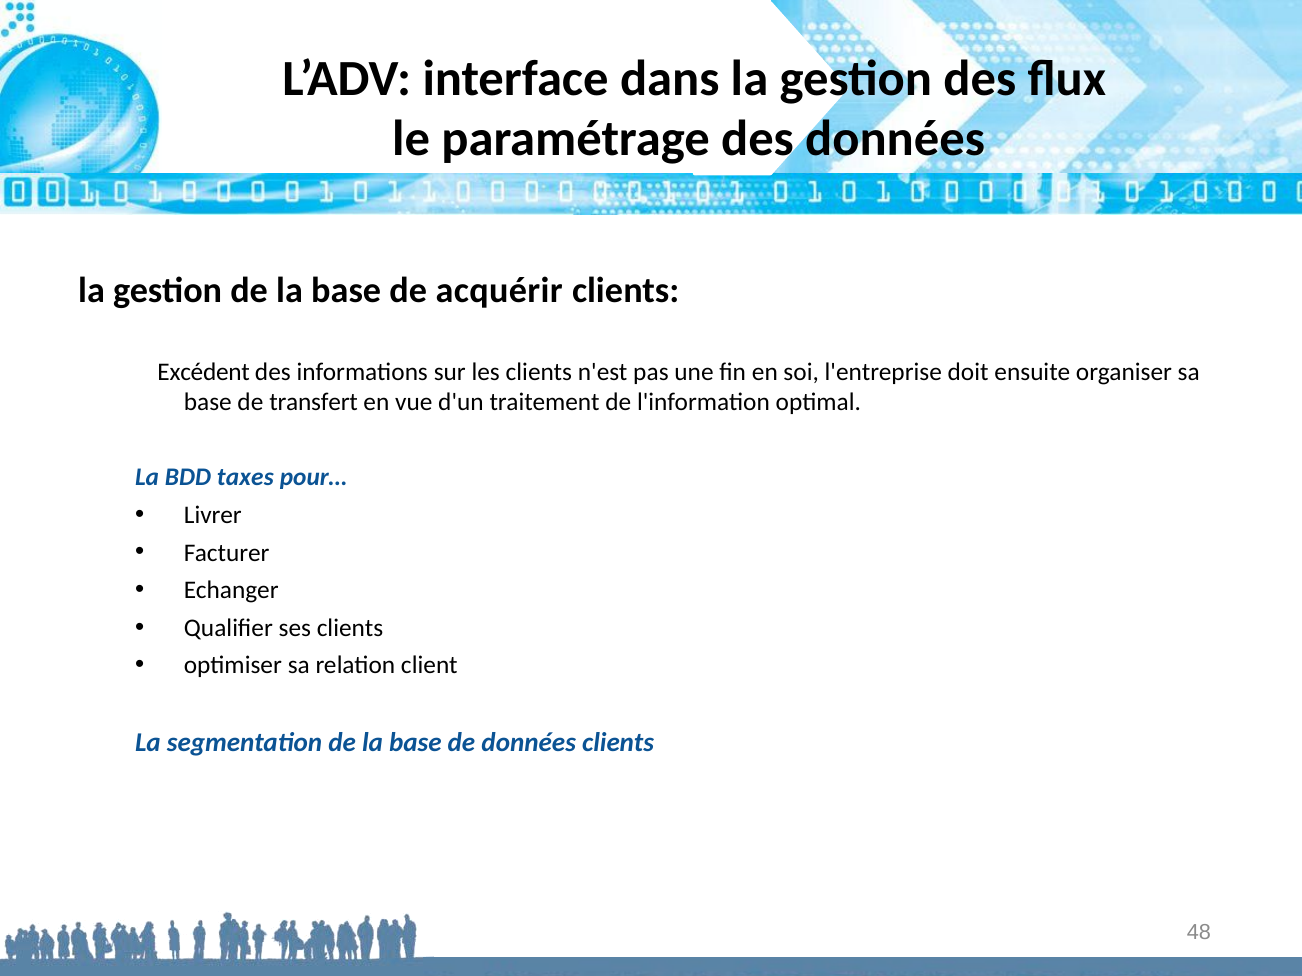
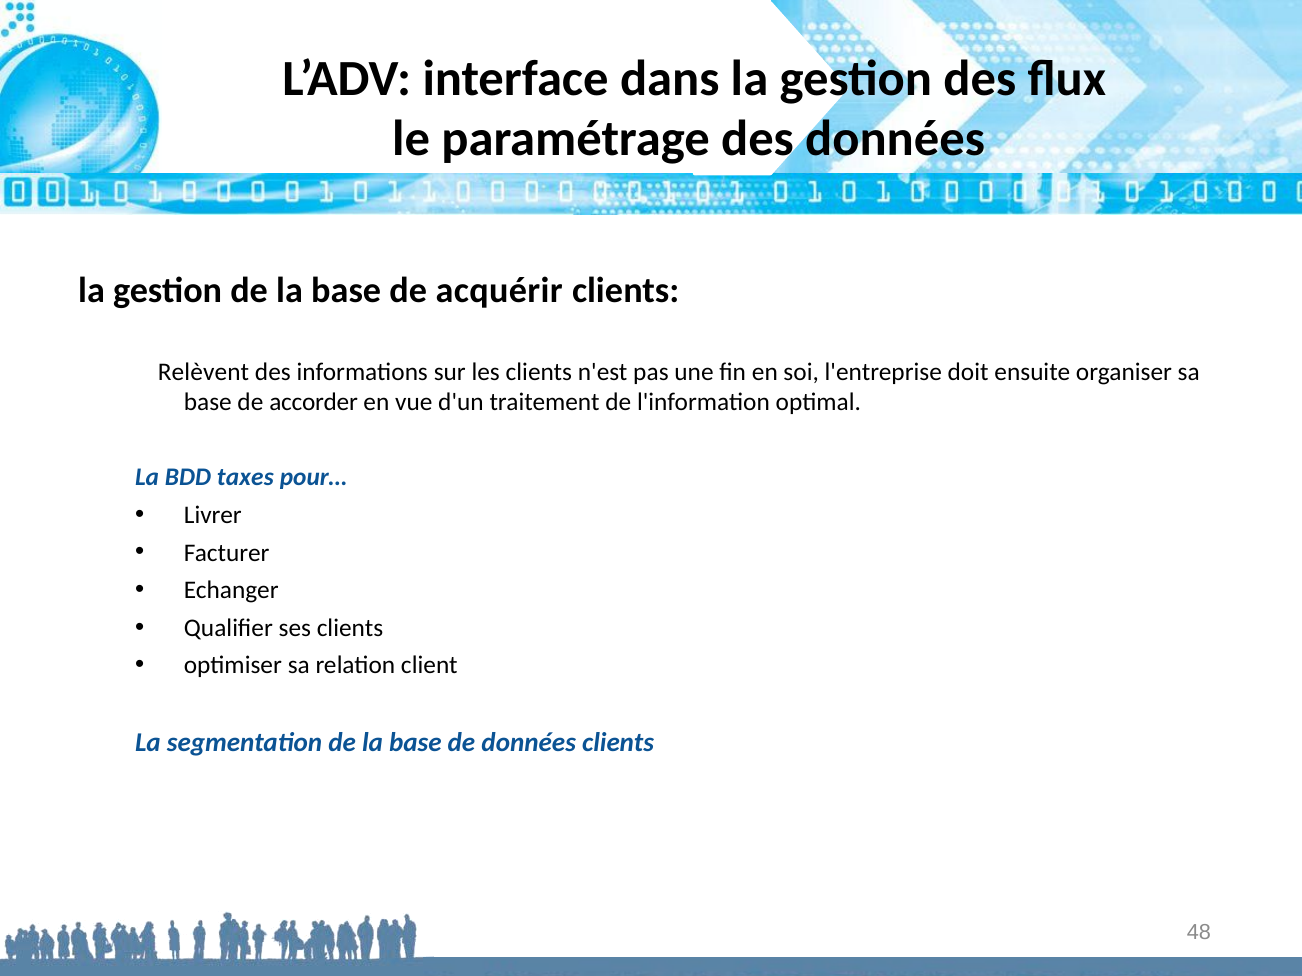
Excédent: Excédent -> Relèvent
transfert: transfert -> accorder
